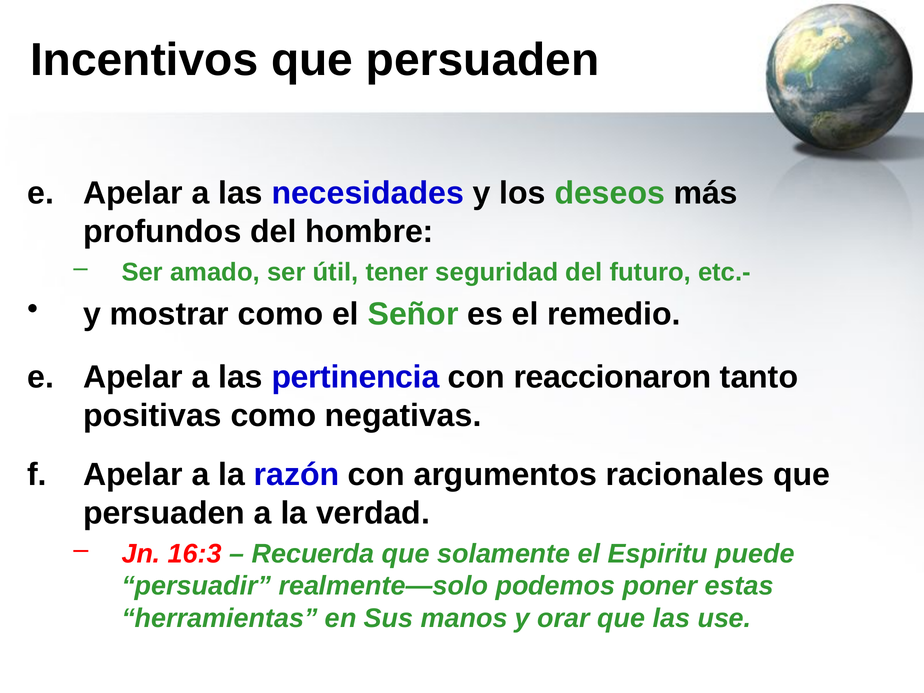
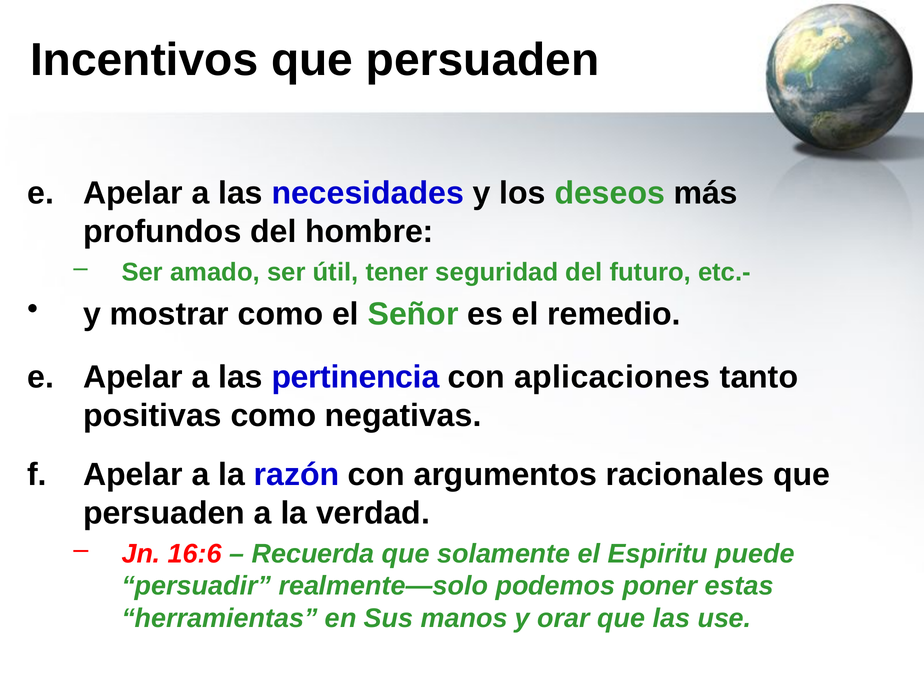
reaccionaron: reaccionaron -> aplicaciones
16:3: 16:3 -> 16:6
